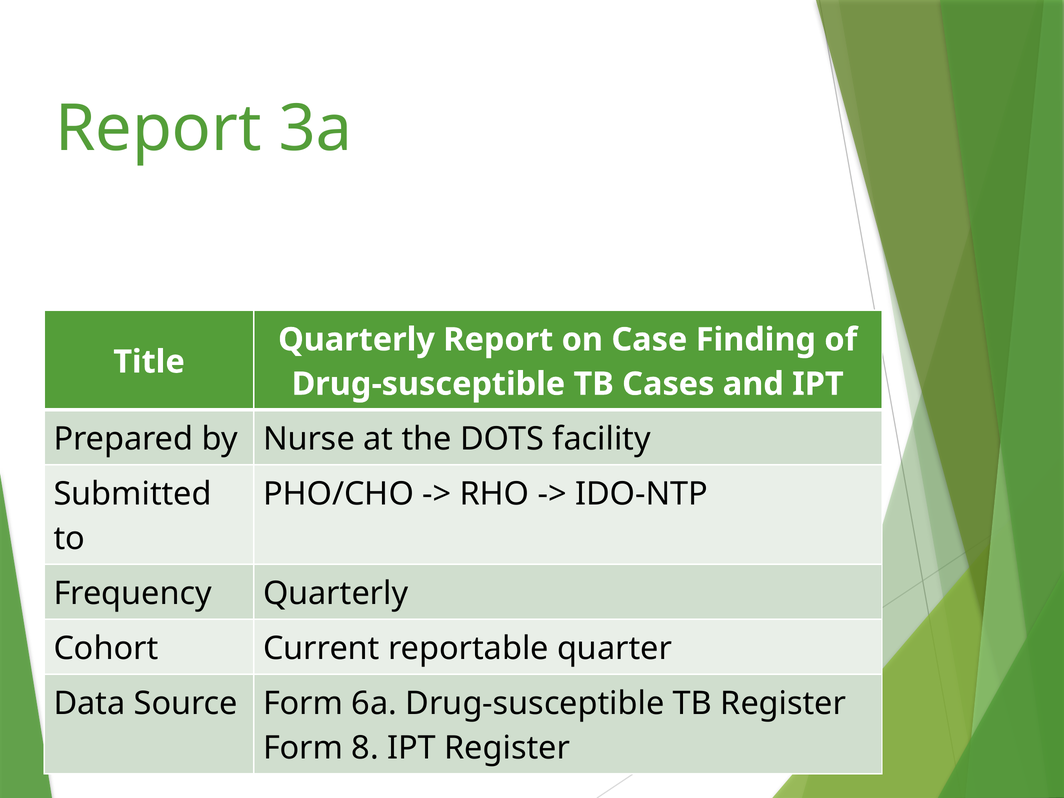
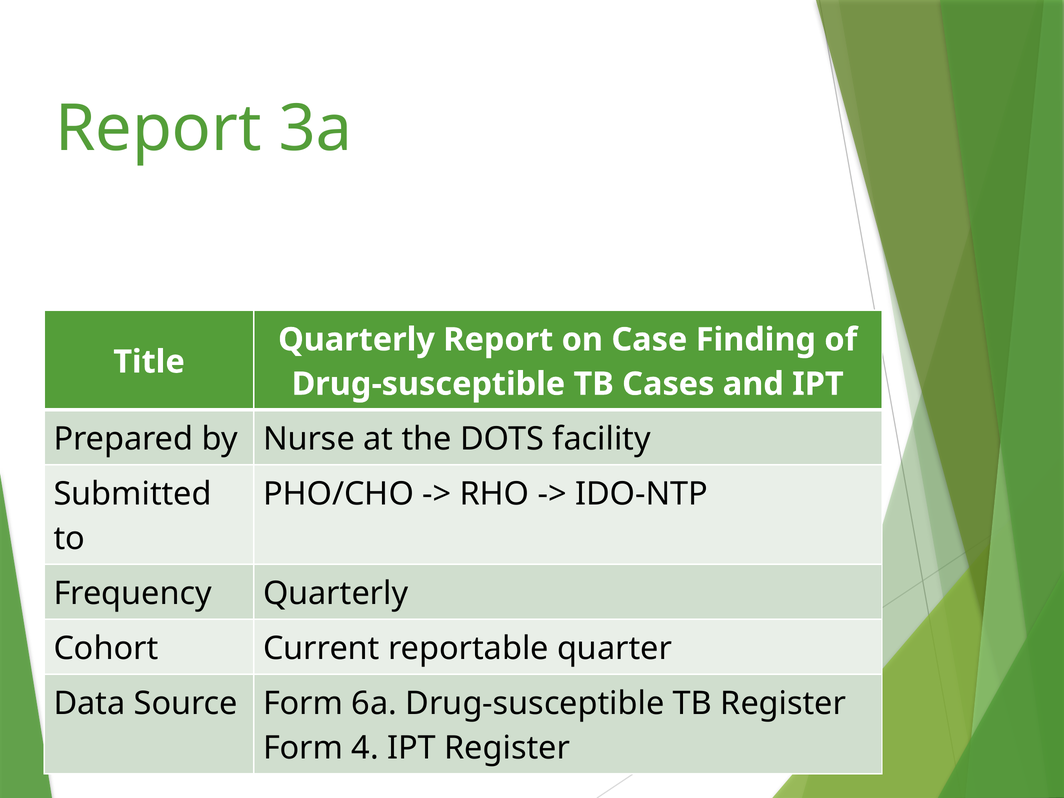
8: 8 -> 4
